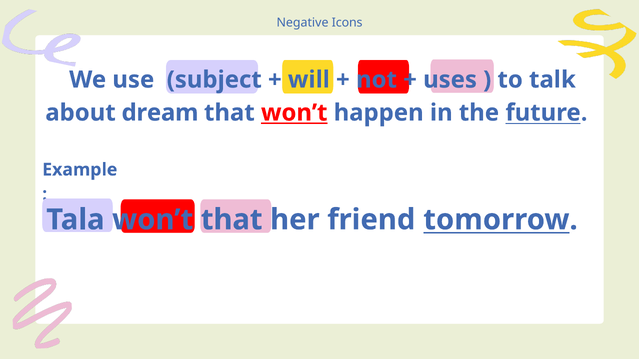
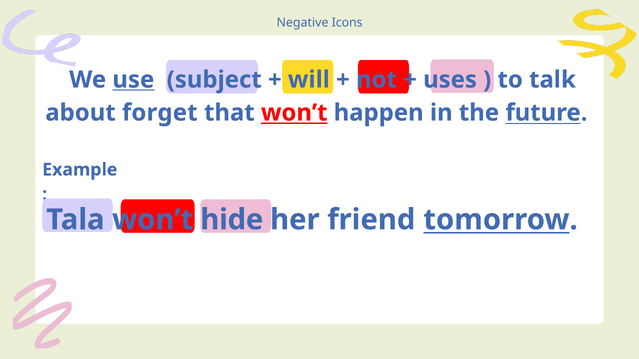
use underline: none -> present
dream: dream -> forget
won’t that: that -> hide
